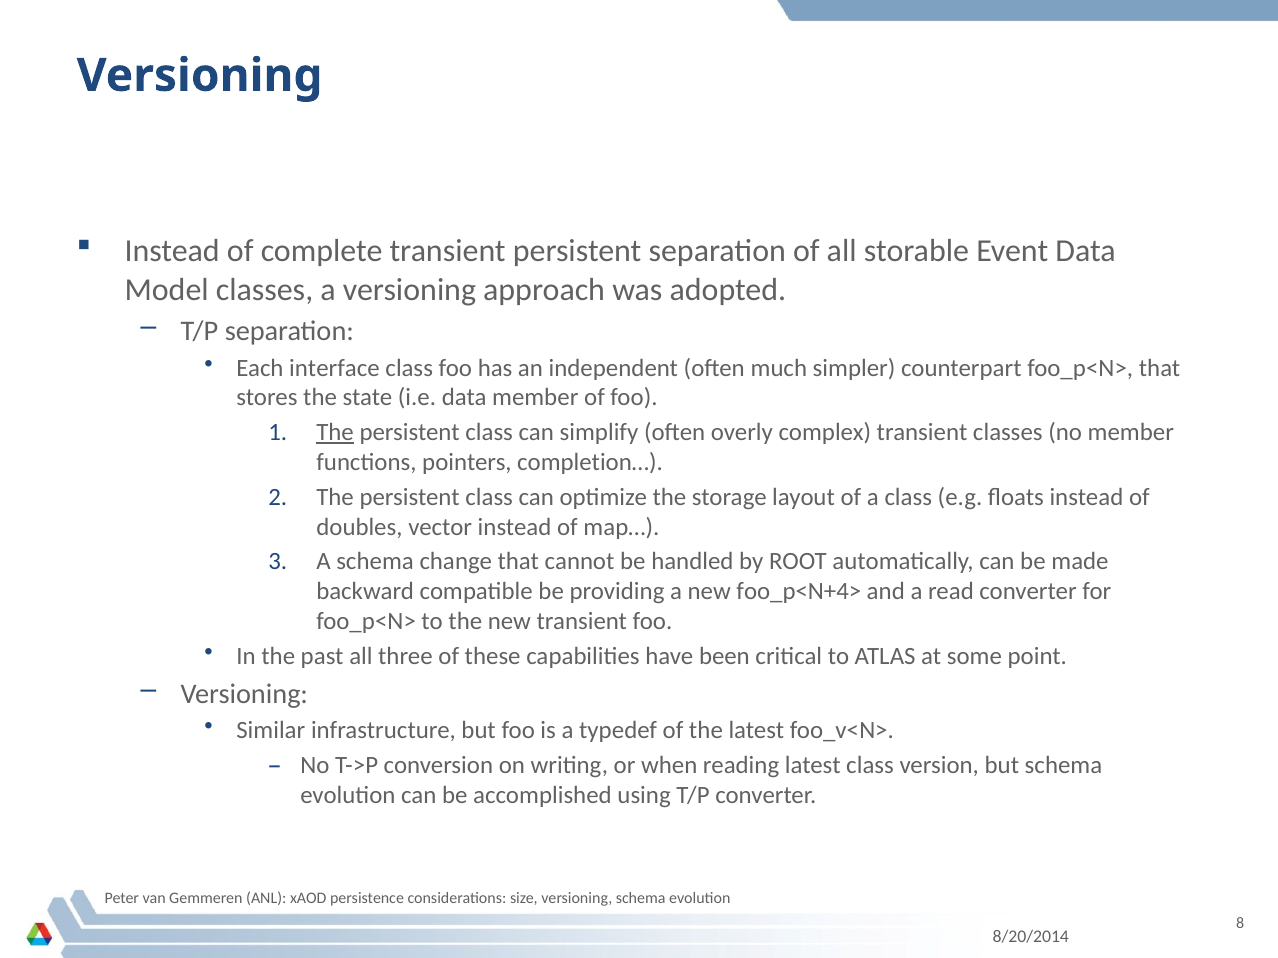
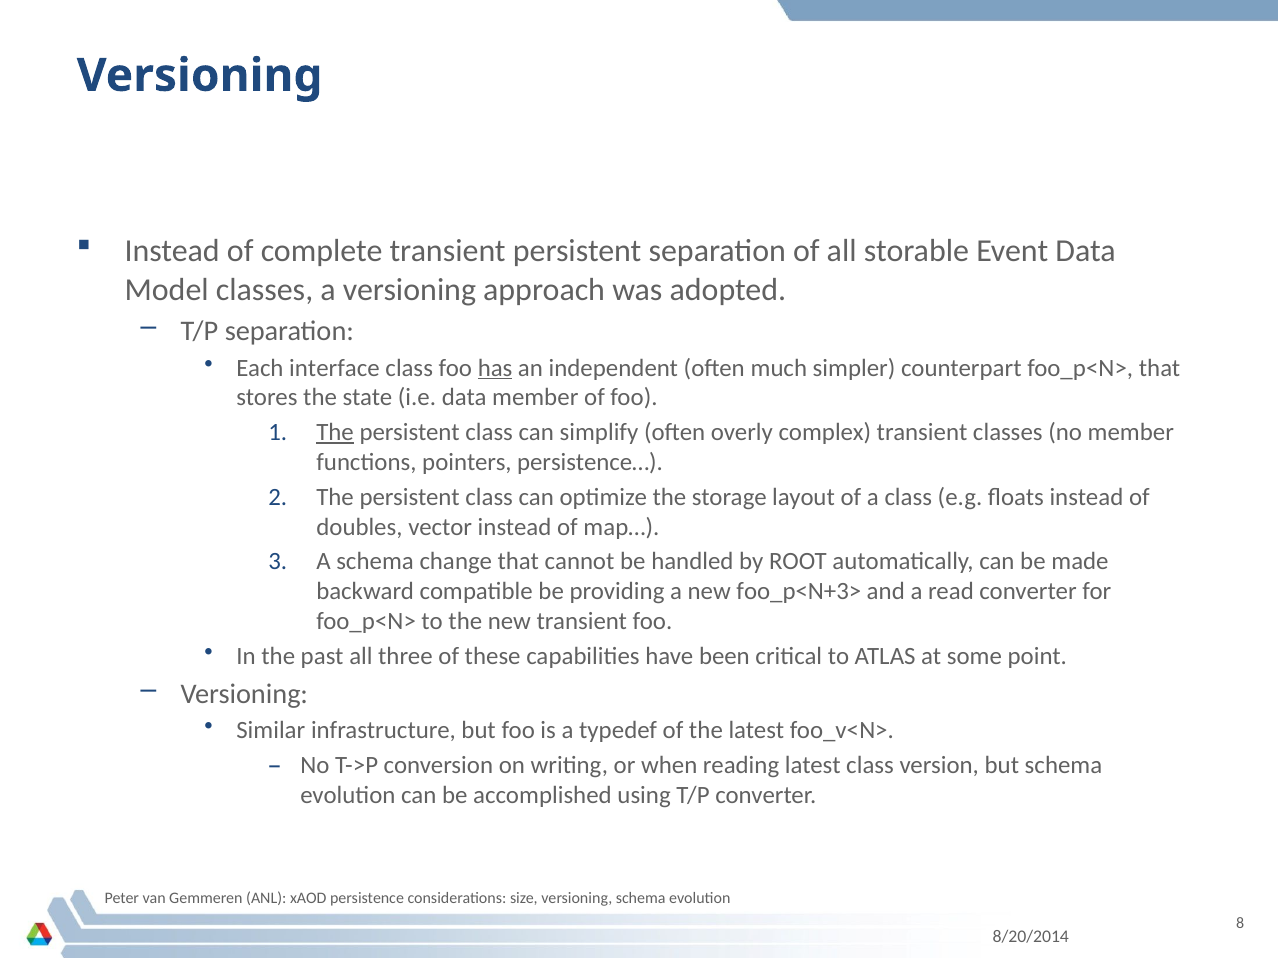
has underline: none -> present
completion…: completion… -> persistence…
foo_p<N+4>: foo_p<N+4> -> foo_p<N+3>
